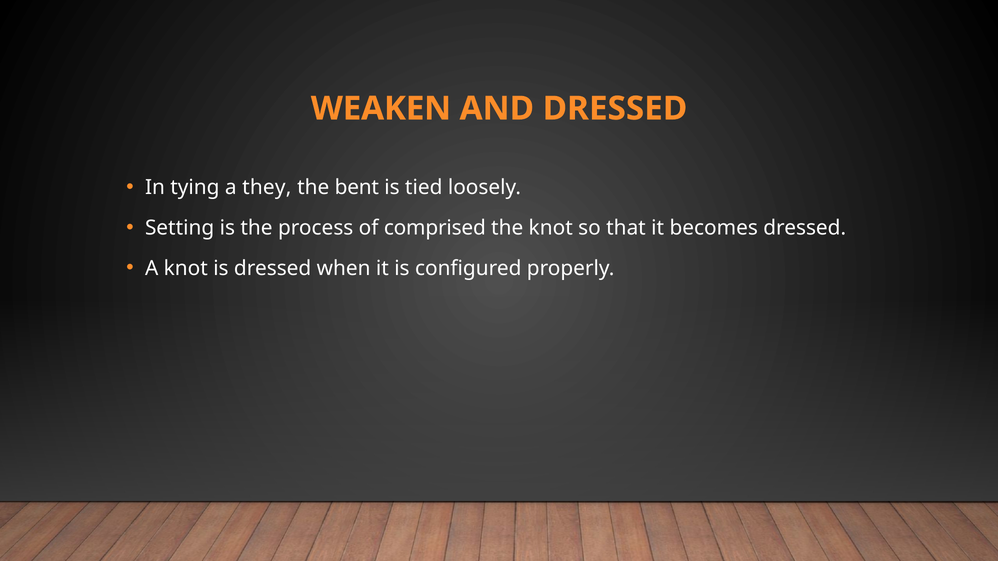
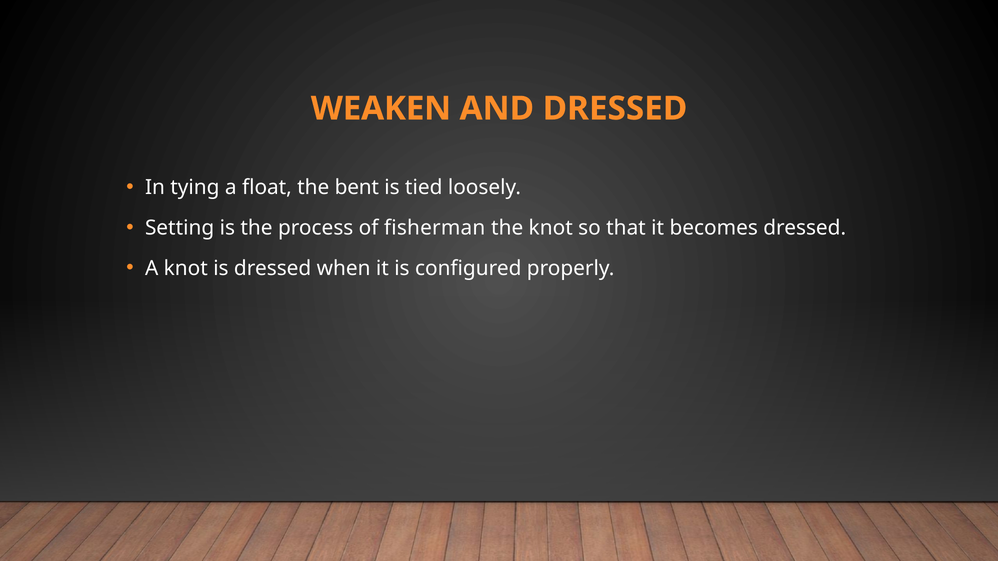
they: they -> float
comprised: comprised -> fisherman
